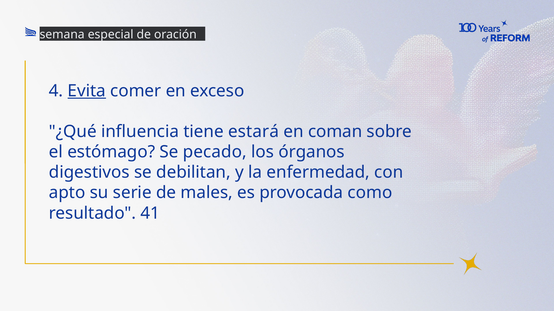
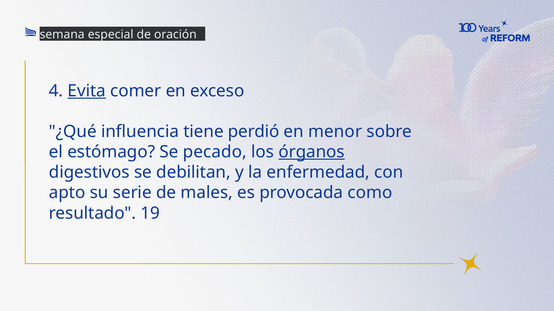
estará: estará -> perdió
coman: coman -> menor
órganos underline: none -> present
41: 41 -> 19
